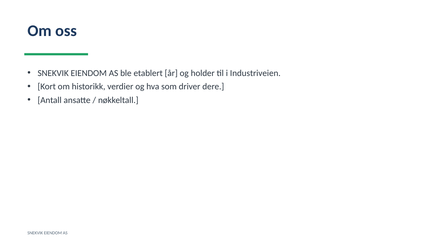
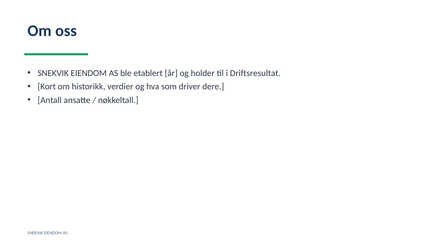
Industriveien: Industriveien -> Driftsresultat
